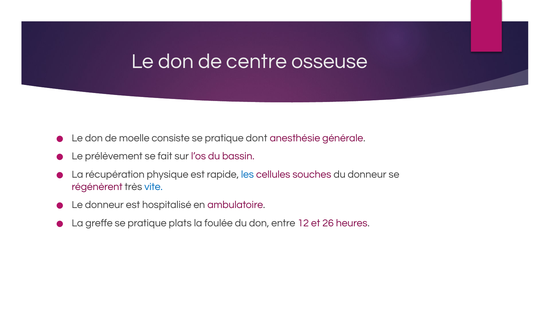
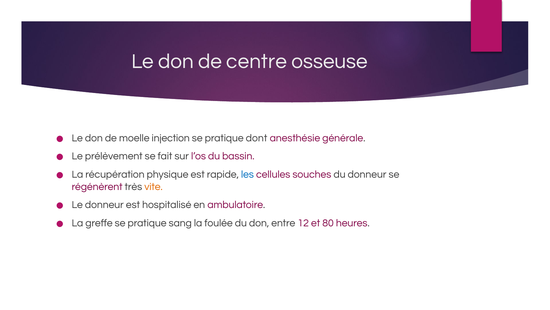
consiste: consiste -> injection
vite colour: blue -> orange
plats: plats -> sang
26: 26 -> 80
